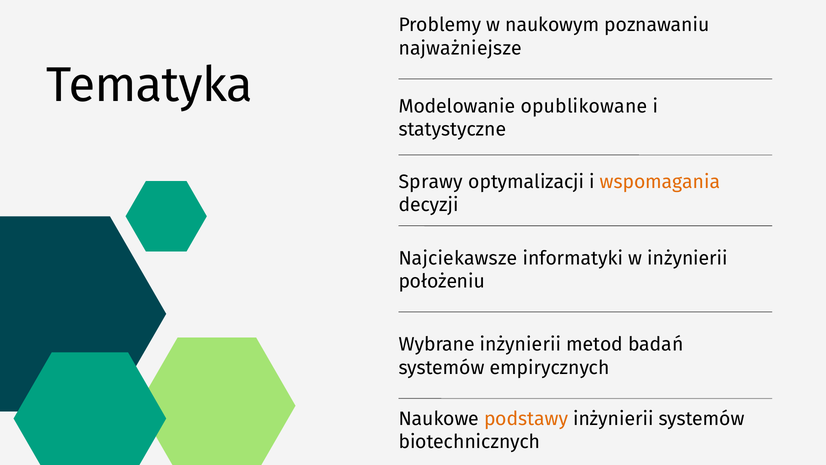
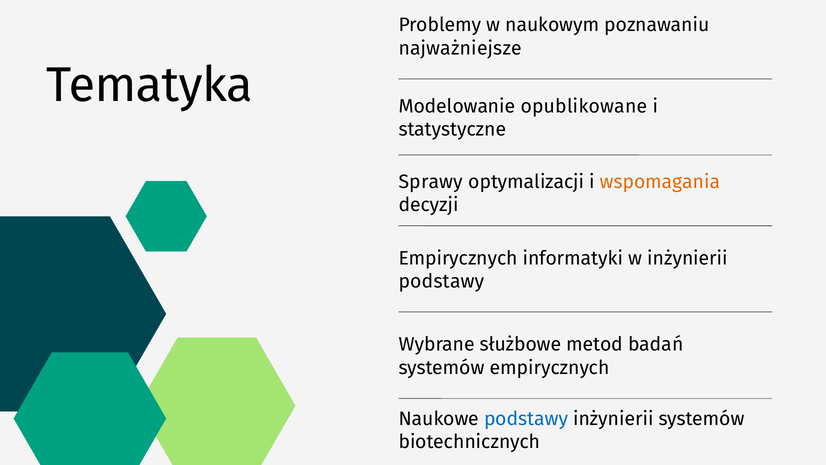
Najciekawsze at (458, 258): Najciekawsze -> Empirycznych
położeniu at (442, 281): położeniu -> podstawy
Wybrane inżynierii: inżynierii -> służbowe
podstawy at (526, 418) colour: orange -> blue
